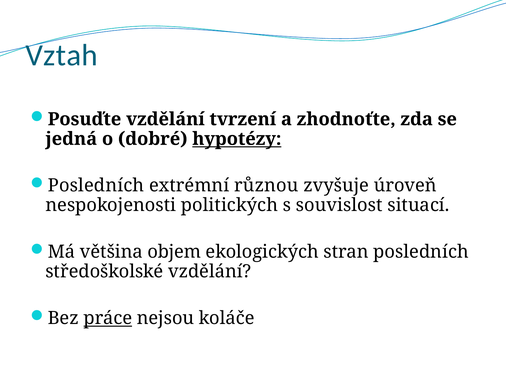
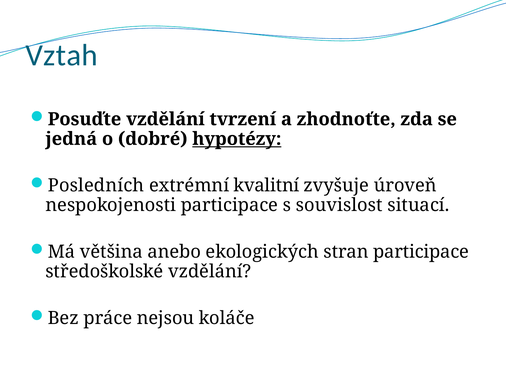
různou: různou -> kvalitní
nespokojenosti politických: politických -> participace
objem: objem -> anebo
stran posledních: posledních -> participace
práce underline: present -> none
